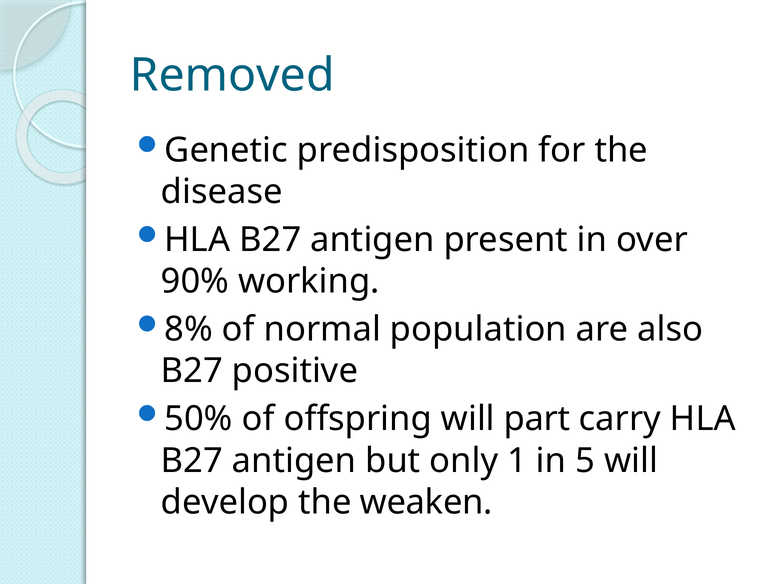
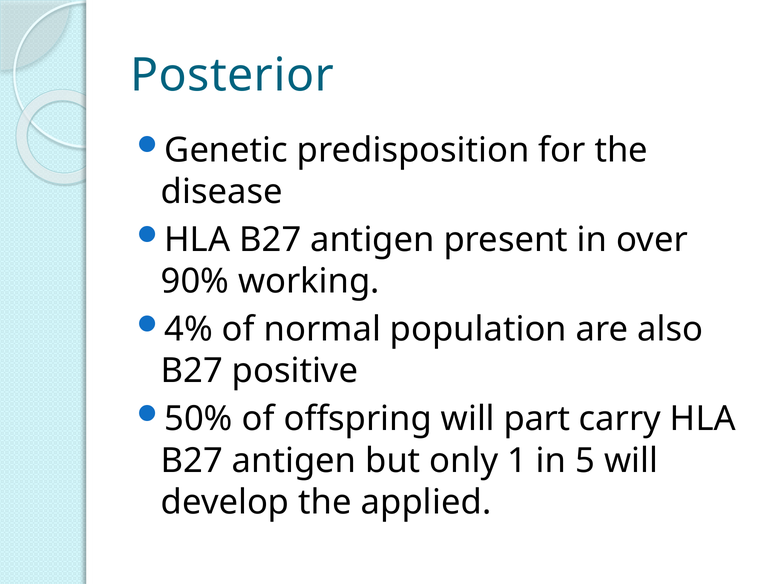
Removed: Removed -> Posterior
8%: 8% -> 4%
weaken: weaken -> applied
